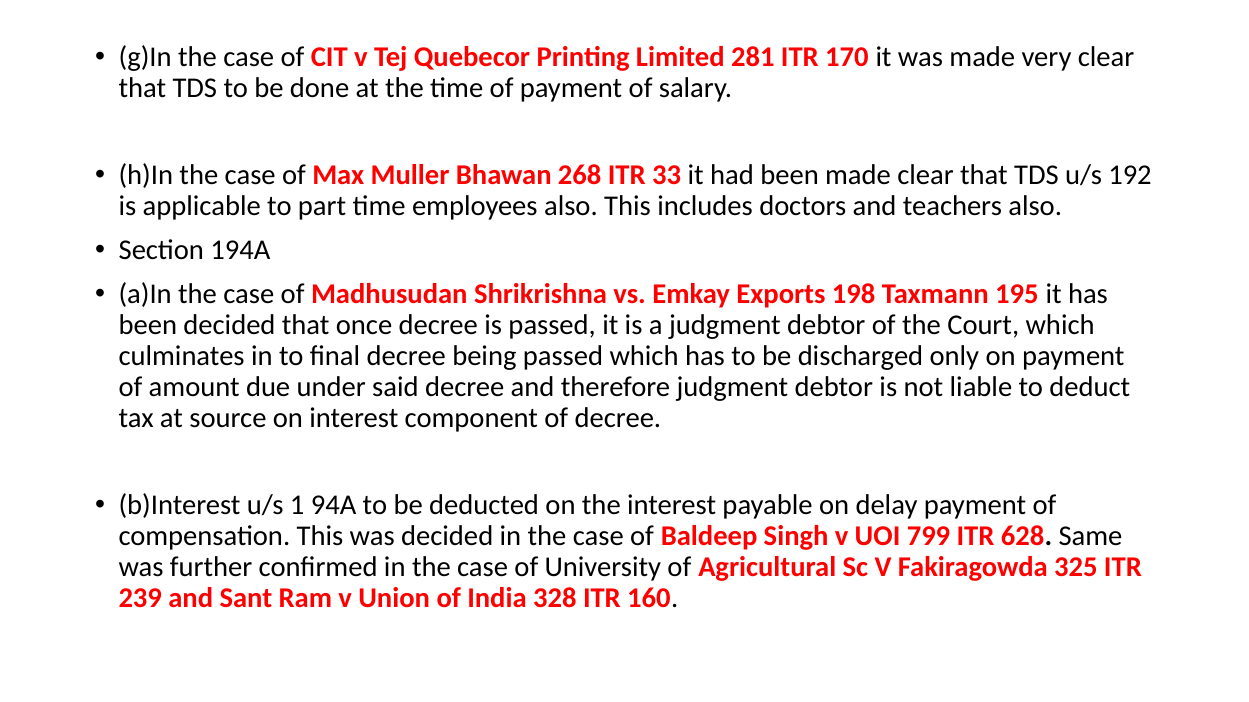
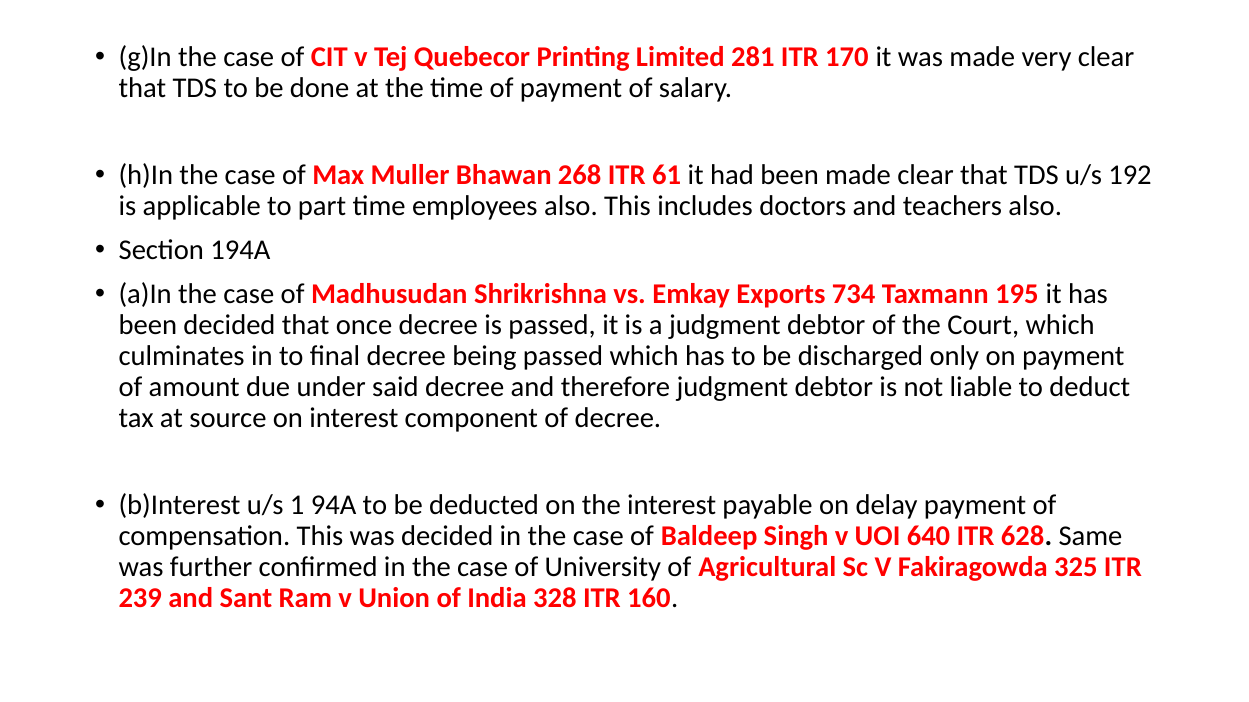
33: 33 -> 61
198: 198 -> 734
799: 799 -> 640
